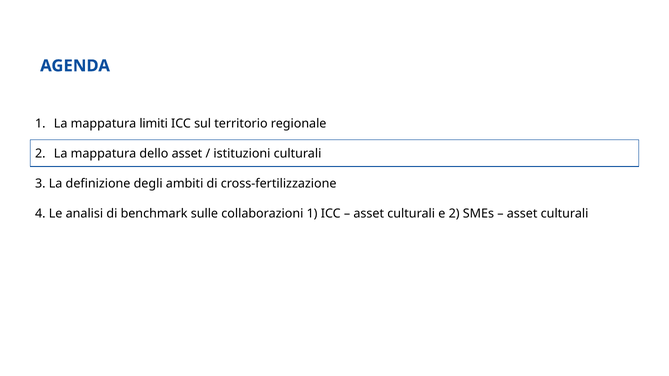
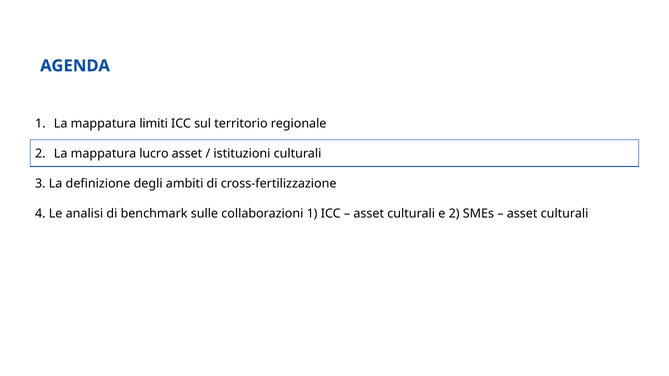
dello: dello -> lucro
